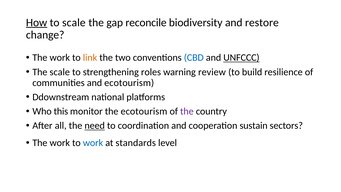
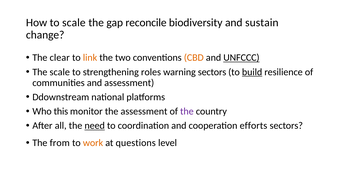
How underline: present -> none
restore: restore -> sustain
work at (60, 58): work -> clear
CBD colour: blue -> orange
warning review: review -> sectors
build underline: none -> present
and ecotourism: ecotourism -> assessment
the ecotourism: ecotourism -> assessment
sustain: sustain -> efforts
work at (60, 143): work -> from
work at (93, 143) colour: blue -> orange
standards: standards -> questions
